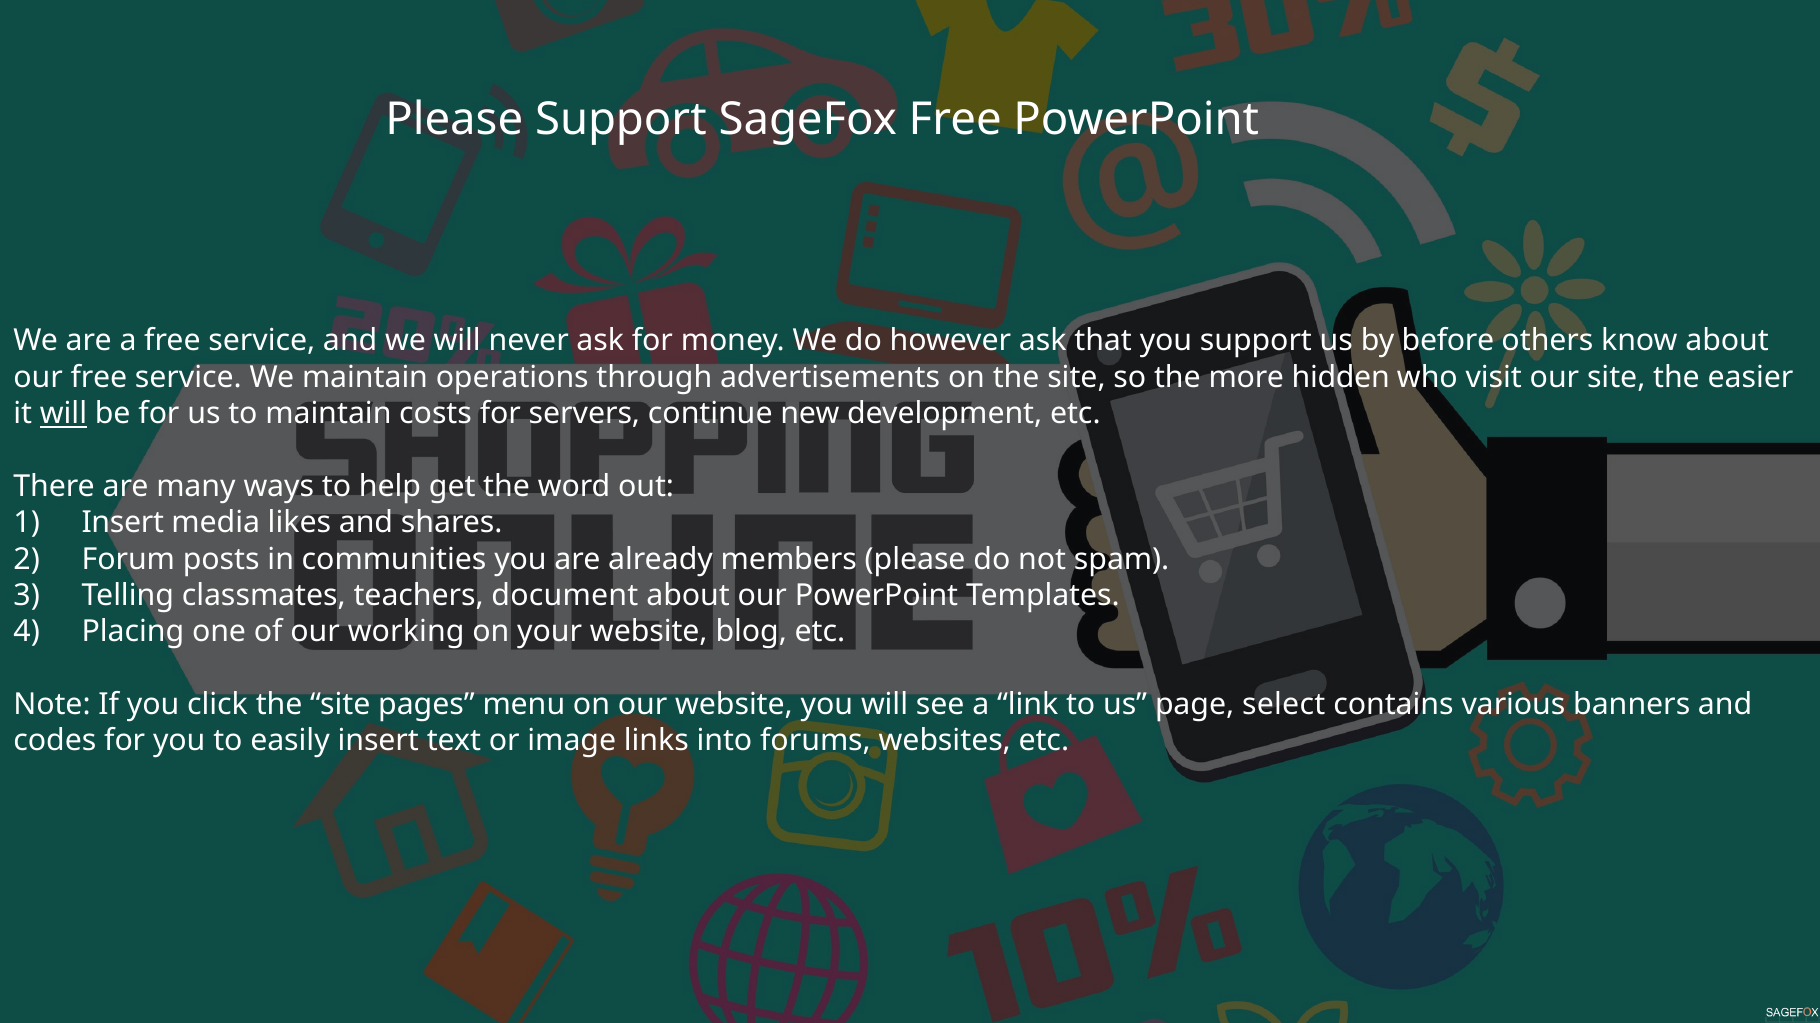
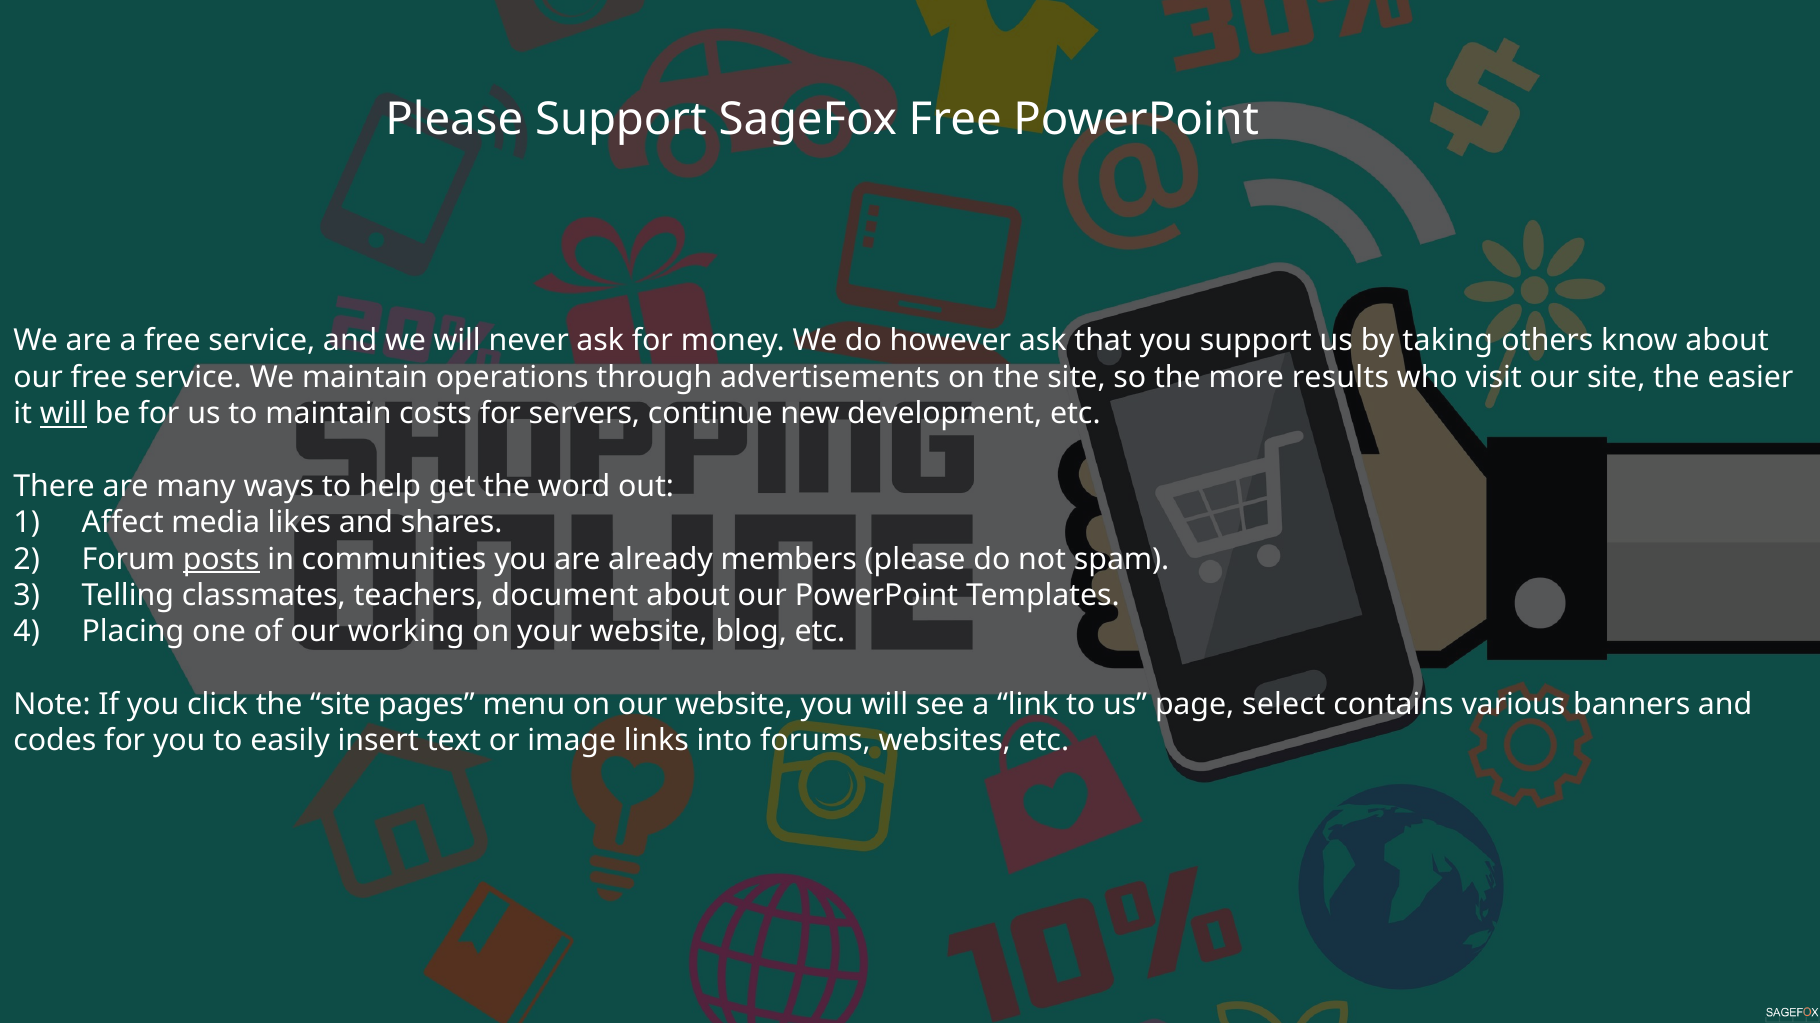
before: before -> taking
hidden: hidden -> results
Insert at (123, 523): Insert -> Affect
posts underline: none -> present
